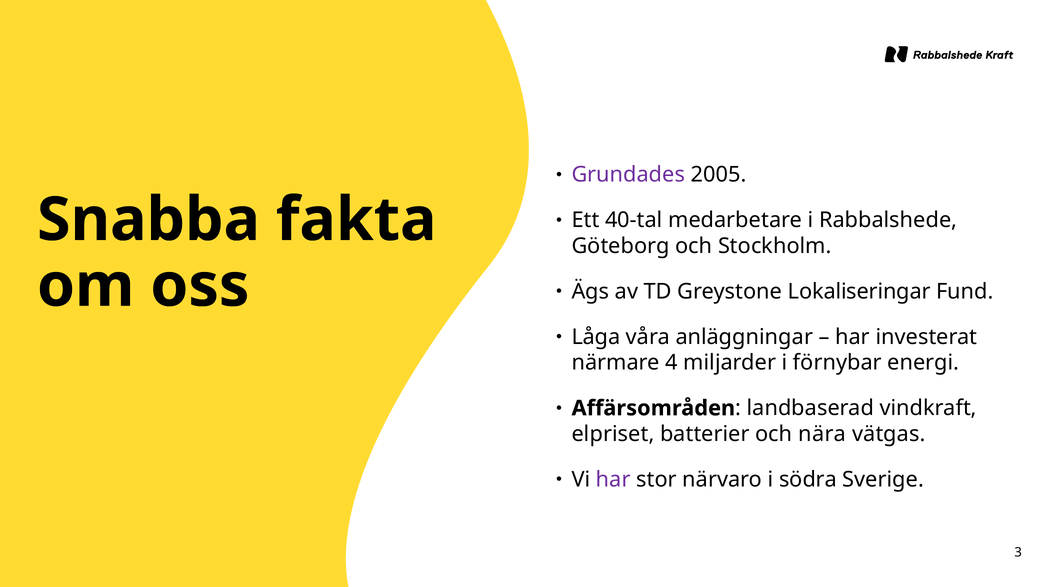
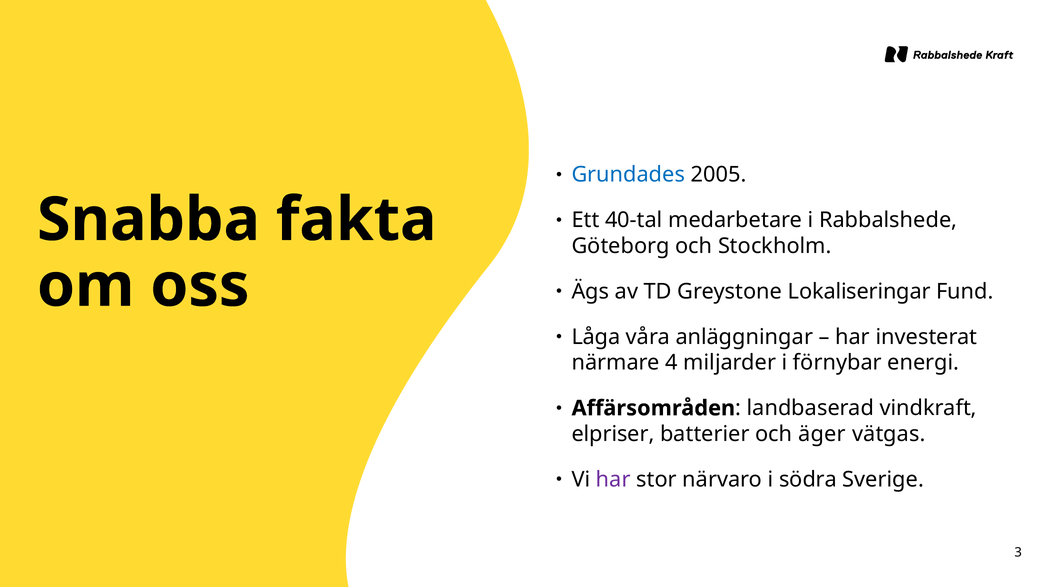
Grundades colour: purple -> blue
elpriset: elpriset -> elpriser
nära: nära -> äger
